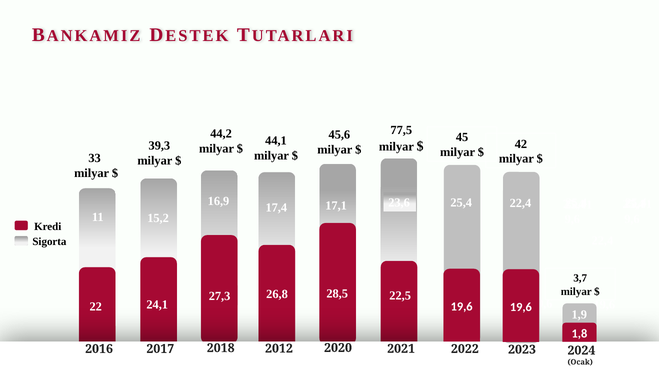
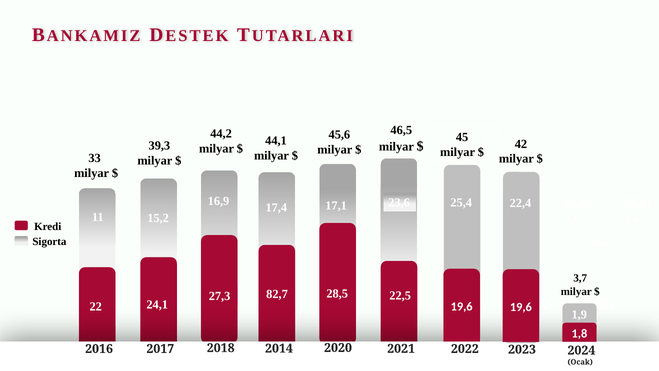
77,5: 77,5 -> 46,5
26,8: 26,8 -> 82,7
2012: 2012 -> 2014
